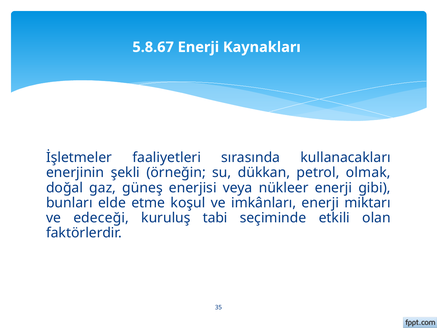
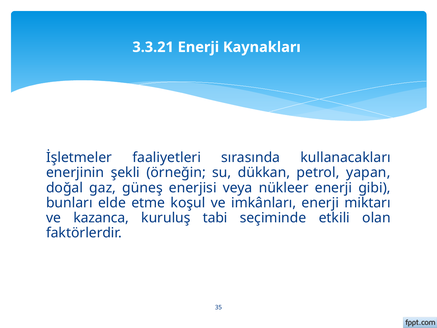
5.8.67: 5.8.67 -> 3.3.21
olmak: olmak -> yapan
edeceği: edeceği -> kazanca
